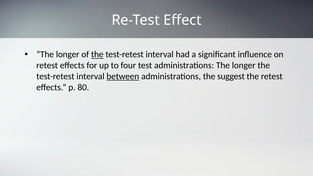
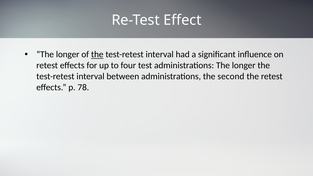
between underline: present -> none
suggest: suggest -> second
80: 80 -> 78
